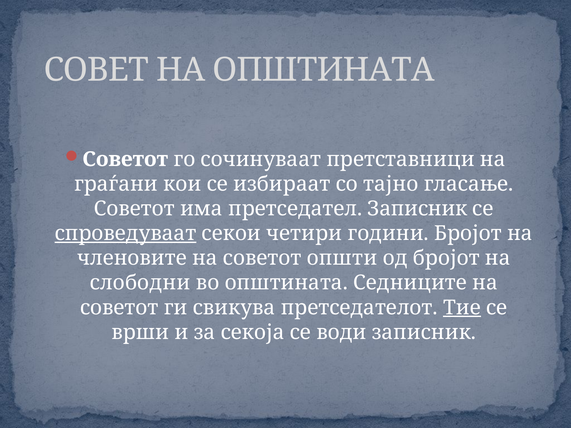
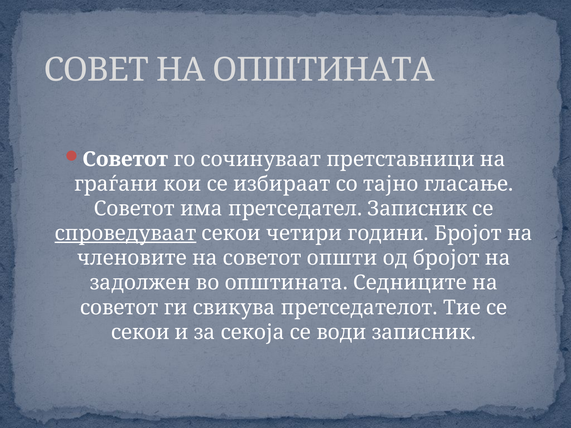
слободни: слободни -> задолжен
Тие underline: present -> none
врши at (140, 332): врши -> секои
